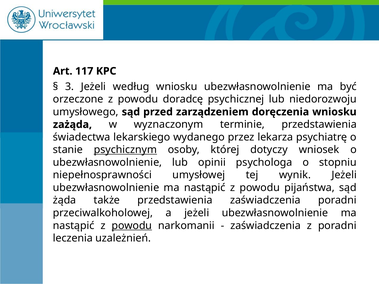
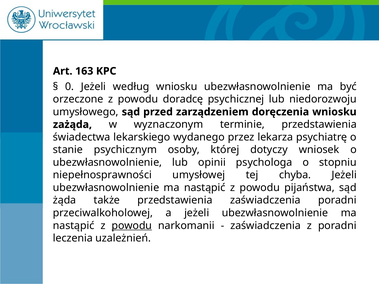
117: 117 -> 163
3: 3 -> 0
psychicznym underline: present -> none
wynik: wynik -> chyba
